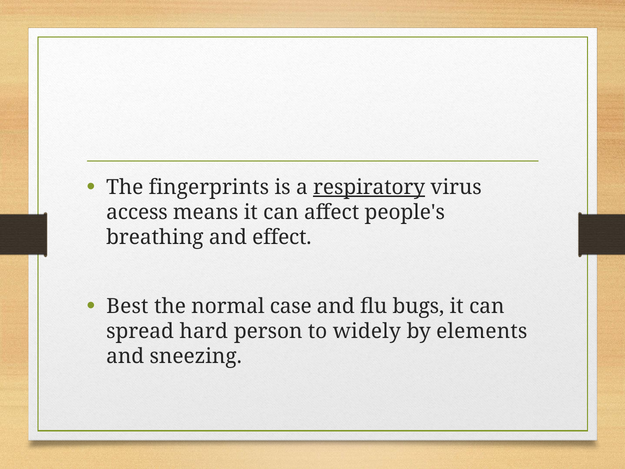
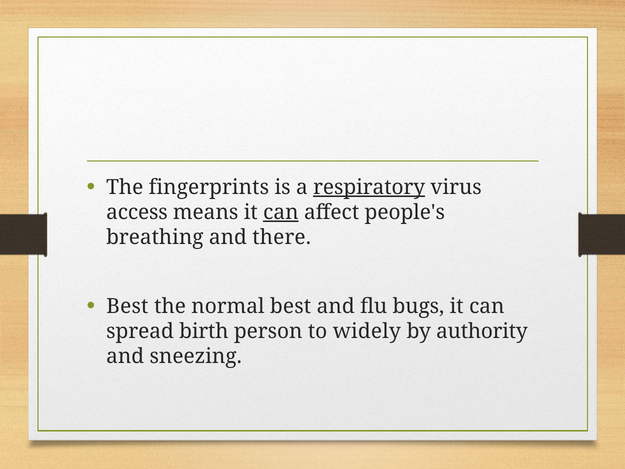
can at (281, 212) underline: none -> present
effect: effect -> there
normal case: case -> best
hard: hard -> birth
elements: elements -> authority
